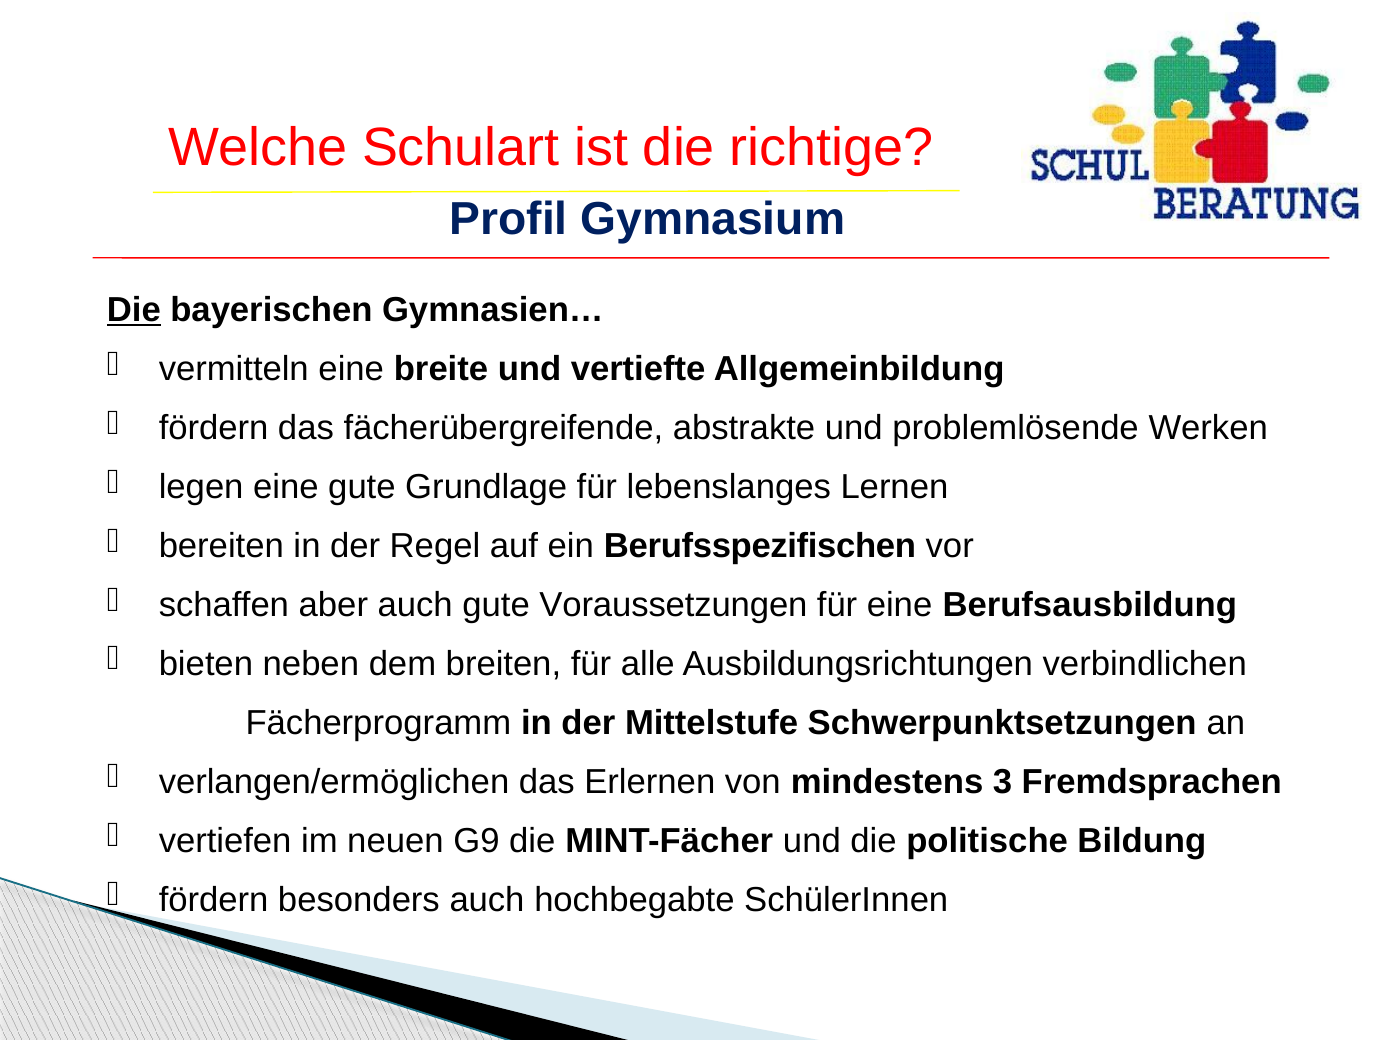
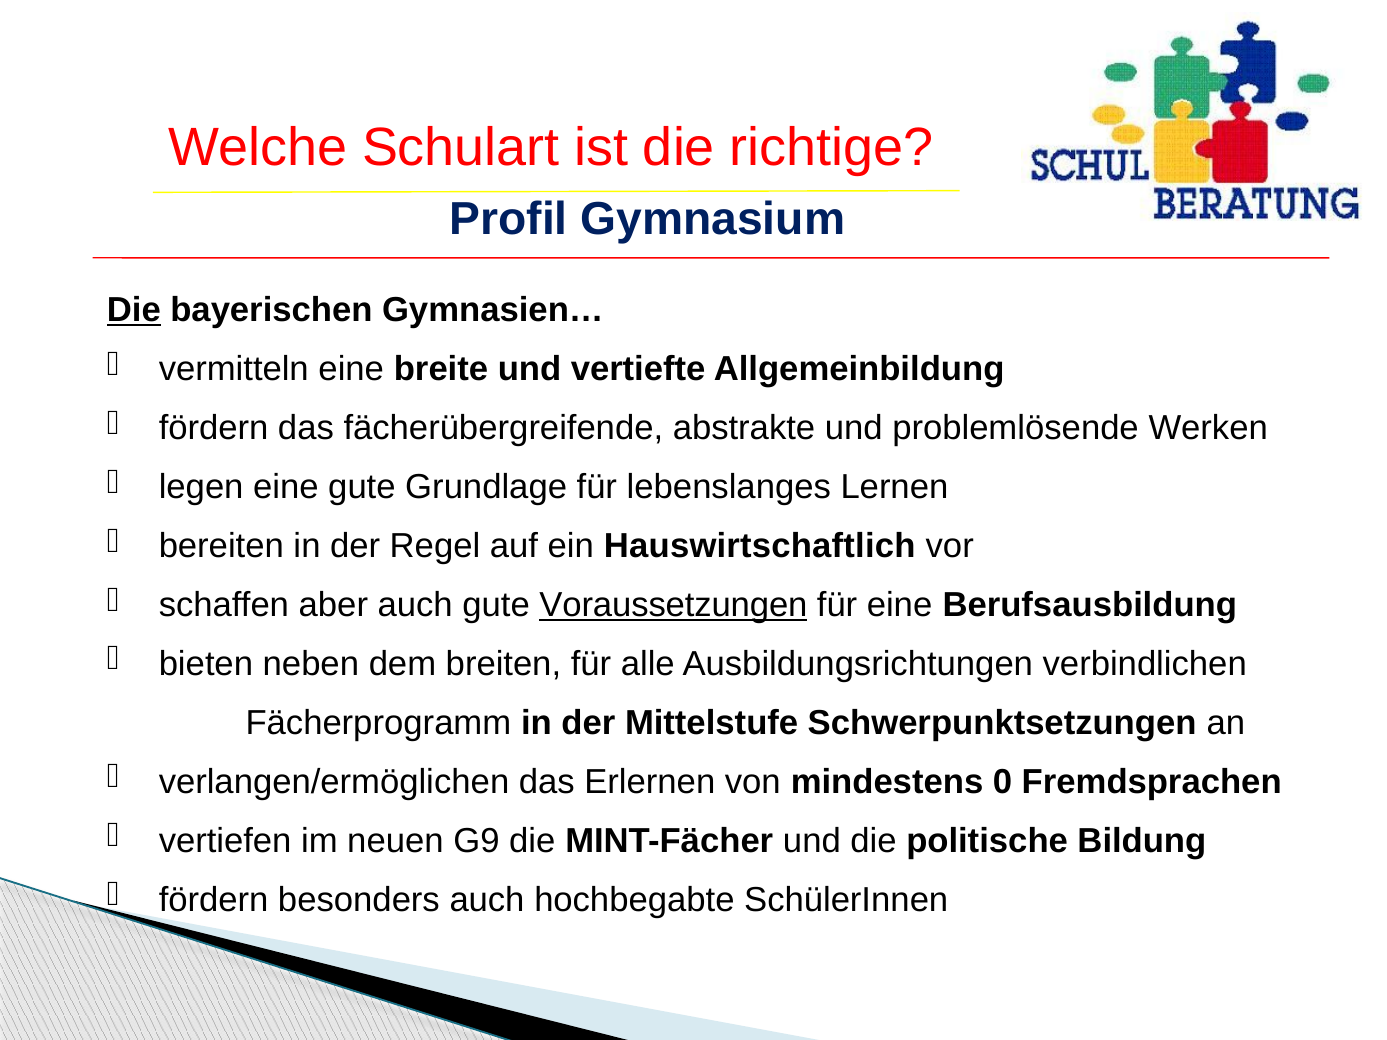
Berufsspezifischen: Berufsspezifischen -> Hauswirtschaftlich
Voraussetzungen underline: none -> present
3: 3 -> 0
